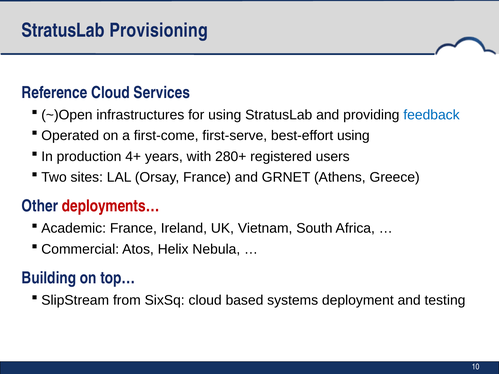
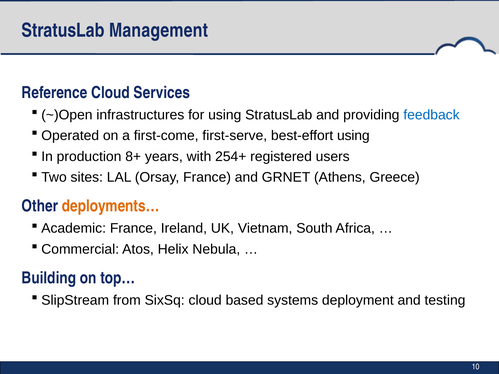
Provisioning: Provisioning -> Management
4+: 4+ -> 8+
280+: 280+ -> 254+
deployments… colour: red -> orange
